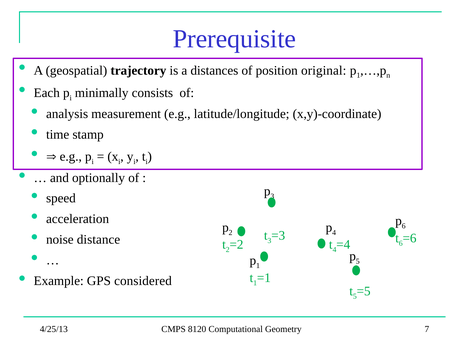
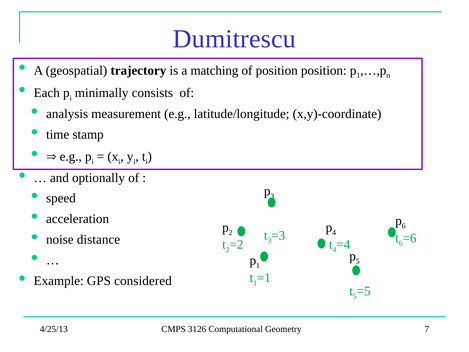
Prerequisite: Prerequisite -> Dumitrescu
distances: distances -> matching
position original: original -> position
8120: 8120 -> 3126
